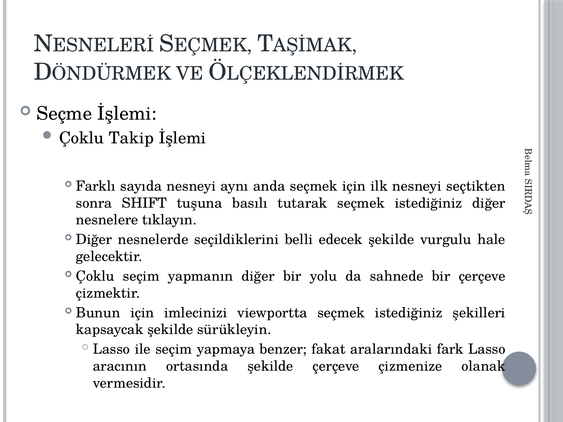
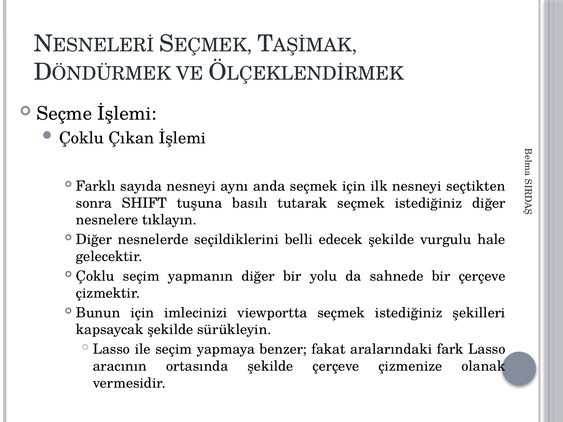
Takip: Takip -> Çıkan
